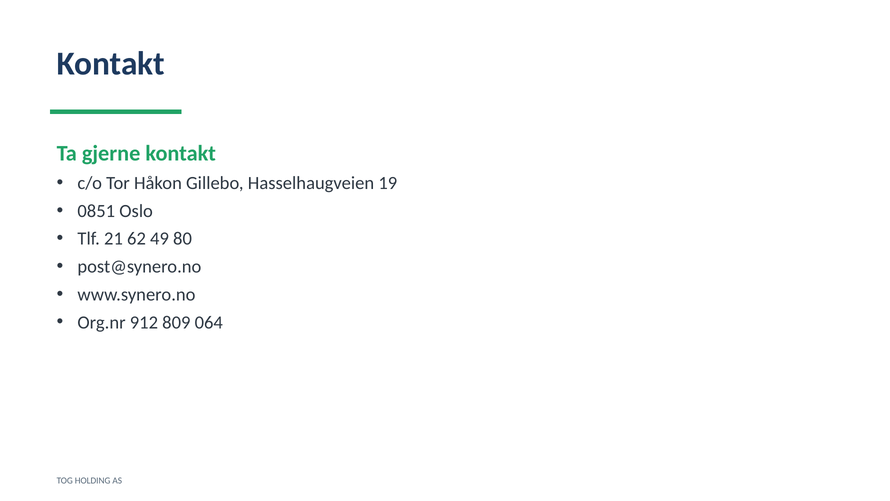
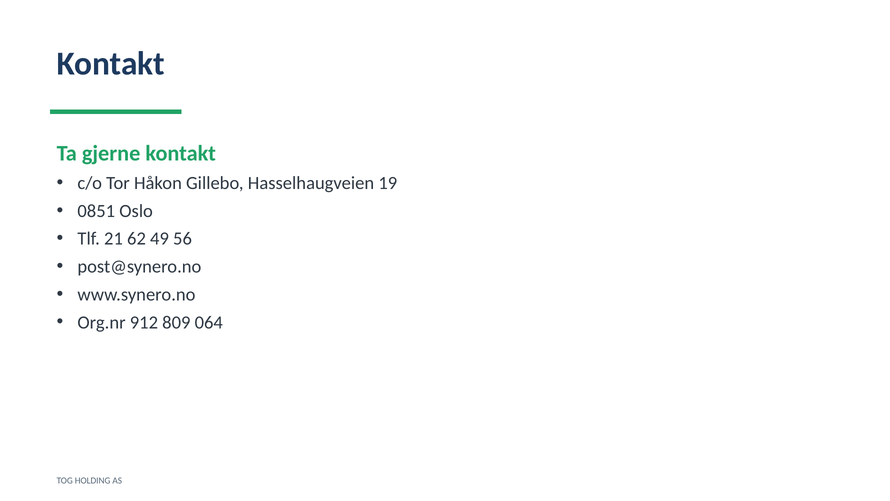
80: 80 -> 56
